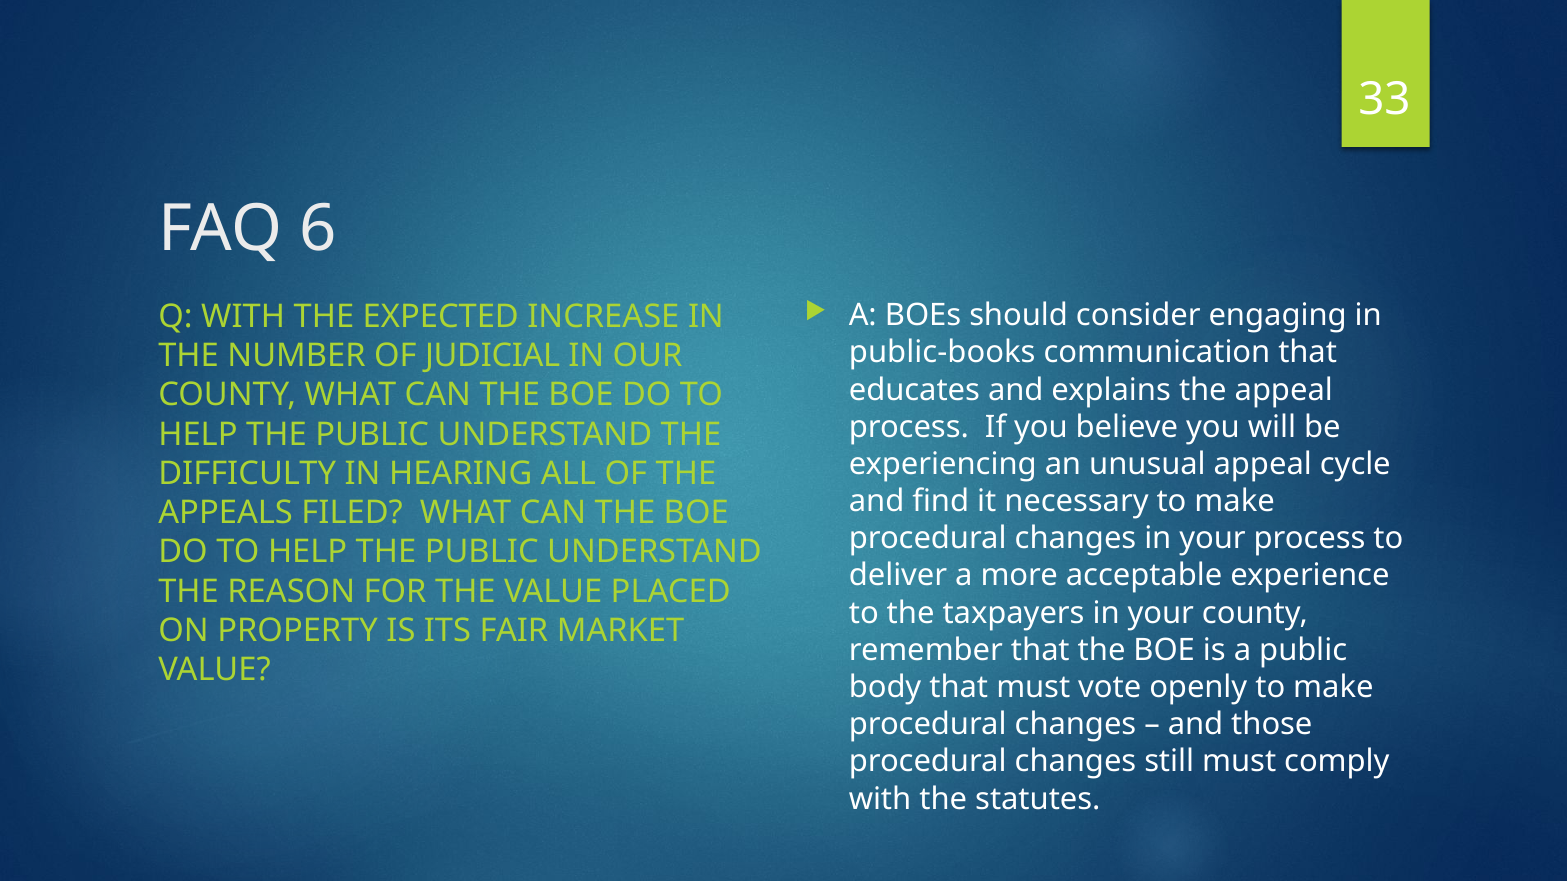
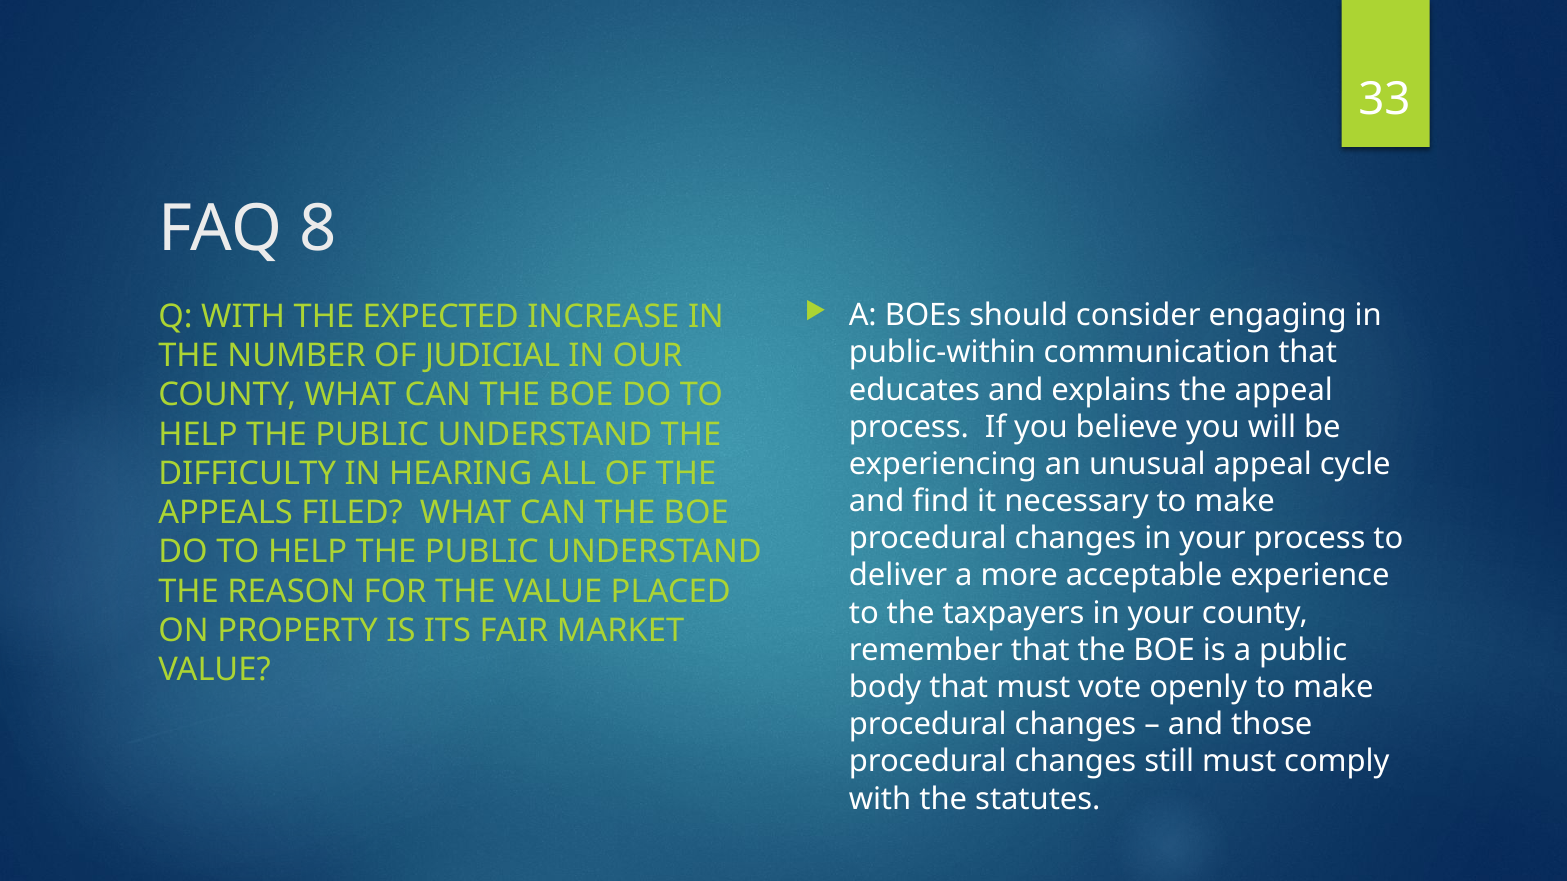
6: 6 -> 8
public-books: public-books -> public-within
